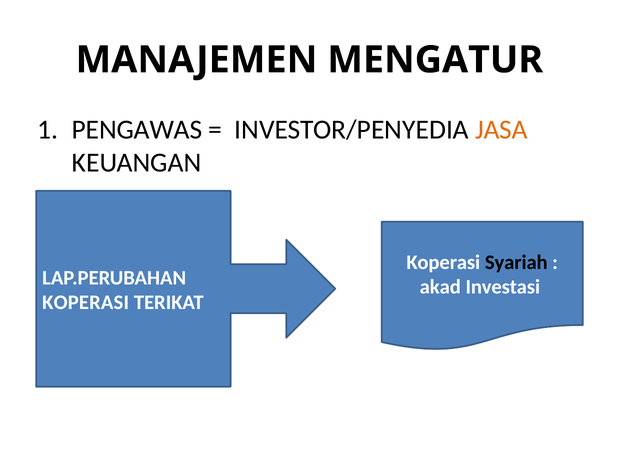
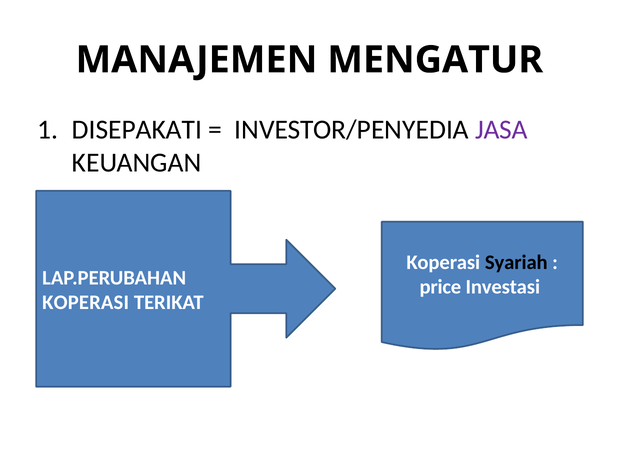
PENGAWAS: PENGAWAS -> DISEPAKATI
JASA colour: orange -> purple
akad: akad -> price
